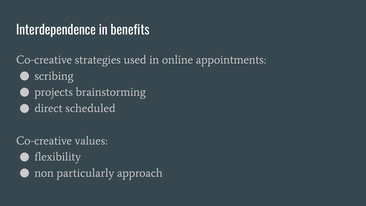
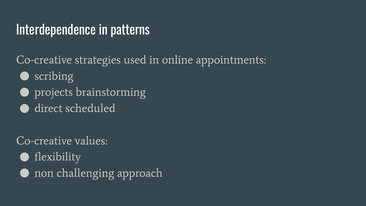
benefits: benefits -> patterns
particularly: particularly -> challenging
